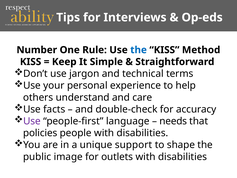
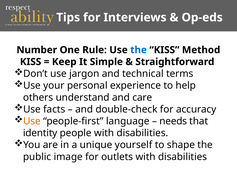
Use at (32, 121) colour: purple -> orange
policies: policies -> identity
support: support -> yourself
